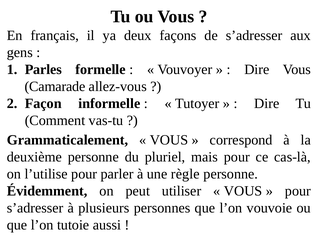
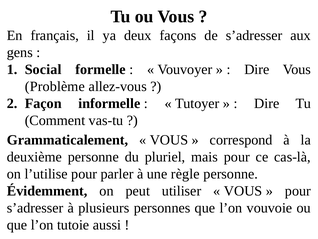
Parles: Parles -> Social
Camarade: Camarade -> Problème
